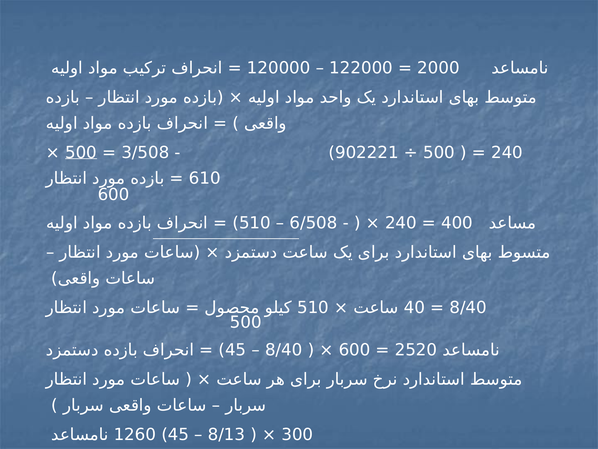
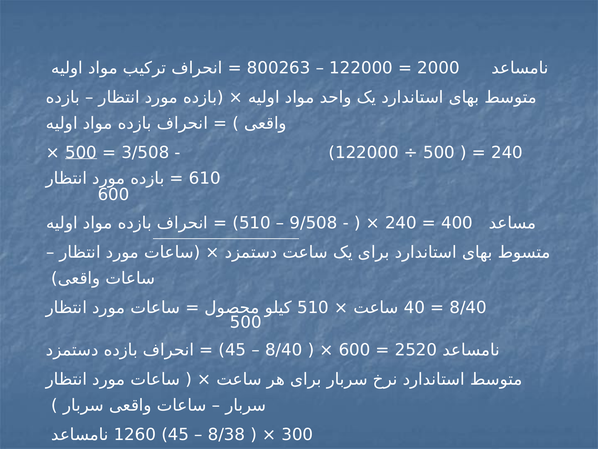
120000: 120000 -> 800263
902221 at (367, 152): 902221 -> 122000
6/508: 6/508 -> 9/508
8/13: 8/13 -> 8/38
